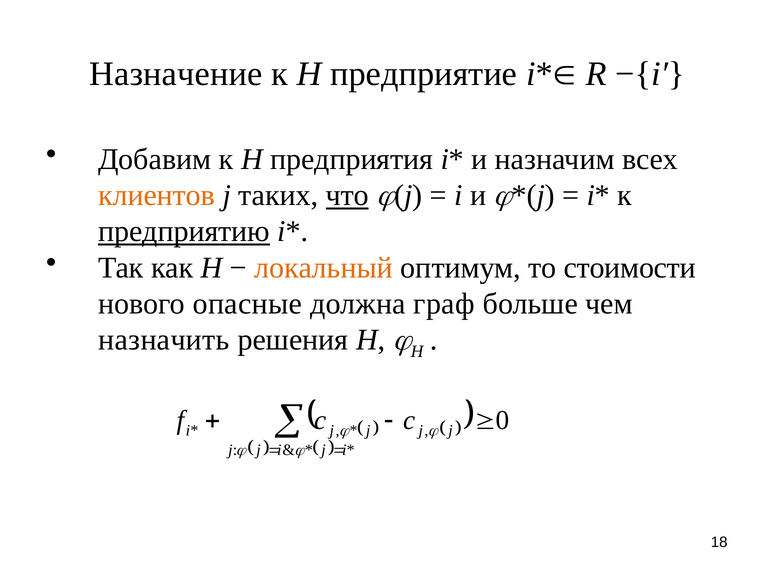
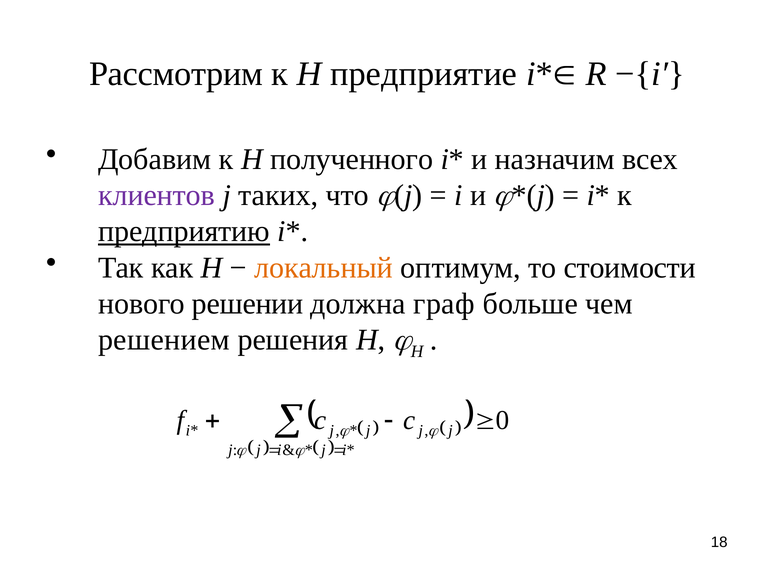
Назначение: Назначение -> Рассмотрим
предприятия: предприятия -> полученного
клиентов colour: orange -> purple
что underline: present -> none
опасные: опасные -> решении
назначить: назначить -> решением
